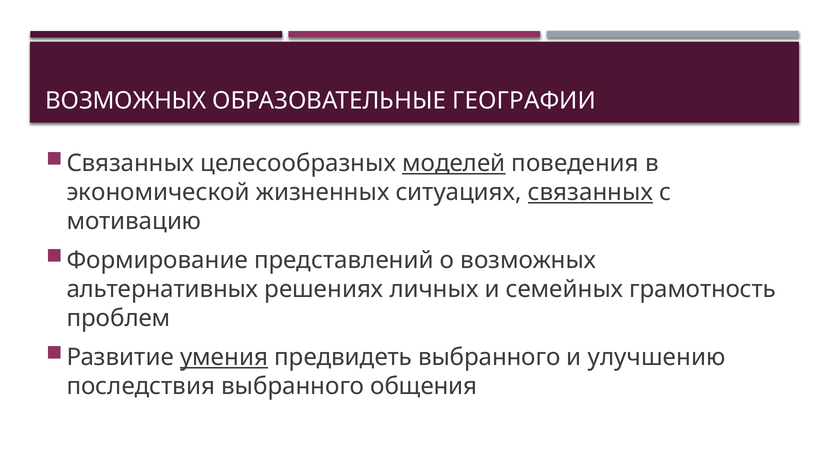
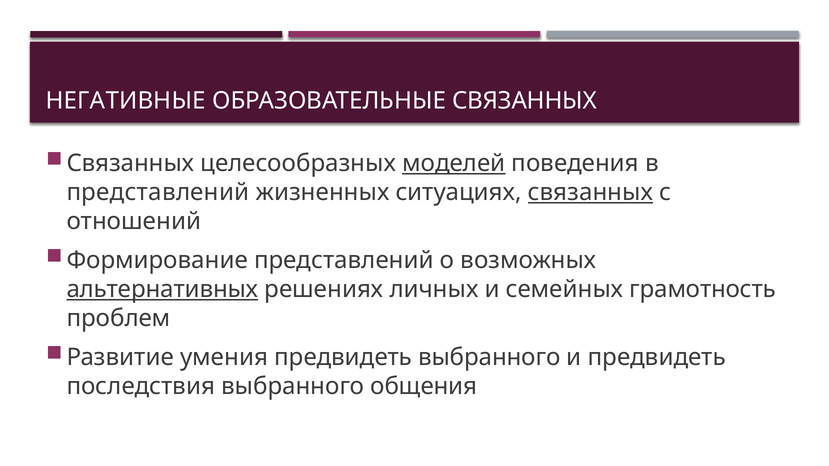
ВОЗМОЖНЫХ at (126, 101): ВОЗМОЖНЫХ -> НЕГАТИВНЫЕ
ОБРАЗОВАТЕЛЬНЫЕ ГЕОГРАФИИ: ГЕОГРАФИИ -> СВЯЗАННЫХ
экономической at (158, 192): экономической -> представлений
мотивацию: мотивацию -> отношений
альтернативных underline: none -> present
умения underline: present -> none
и улучшению: улучшению -> предвидеть
